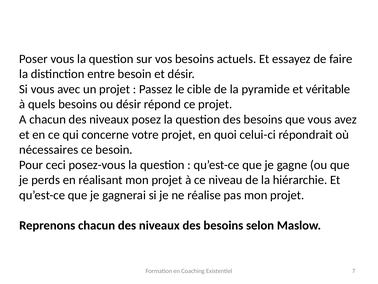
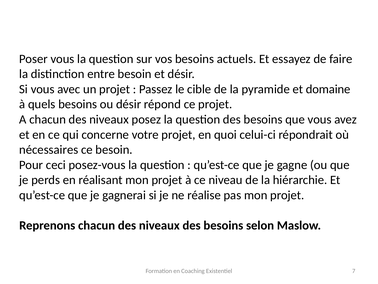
véritable: véritable -> domaine
